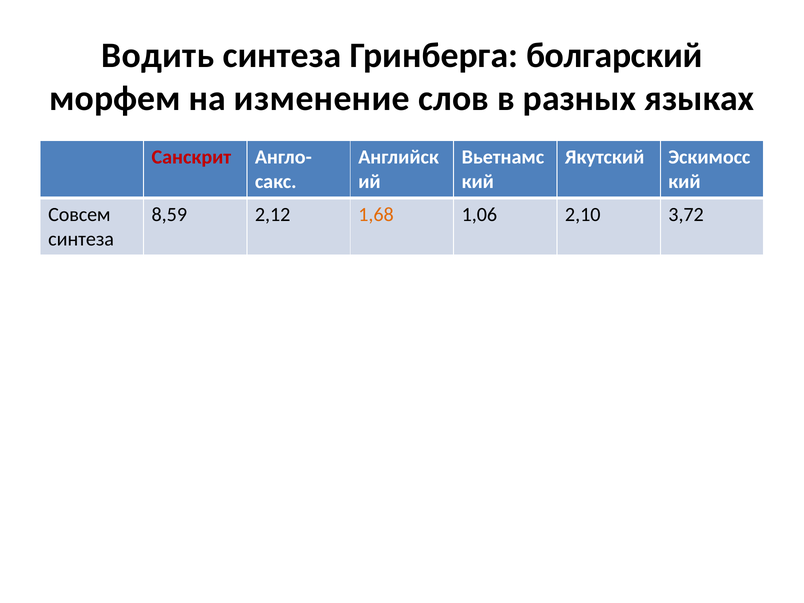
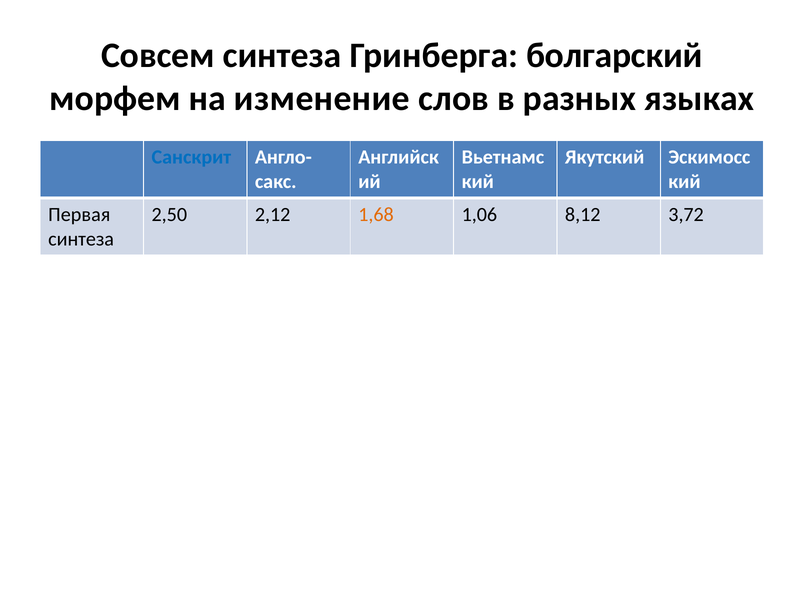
Водить: Водить -> Совсем
Санскрит colour: red -> blue
Совсем: Совсем -> Первая
8,59: 8,59 -> 2,50
2,10: 2,10 -> 8,12
